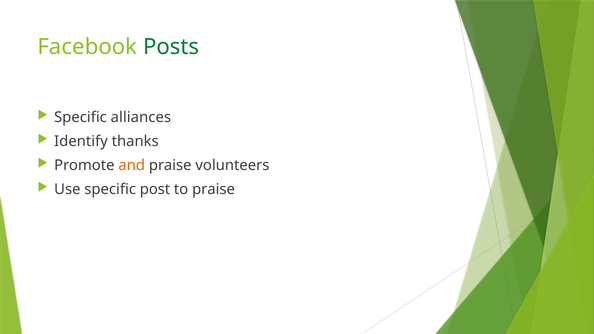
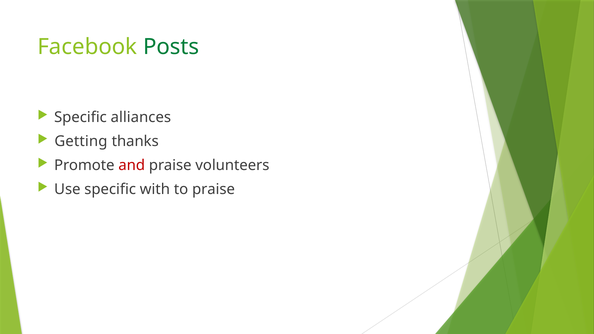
Identify: Identify -> Getting
and colour: orange -> red
post: post -> with
